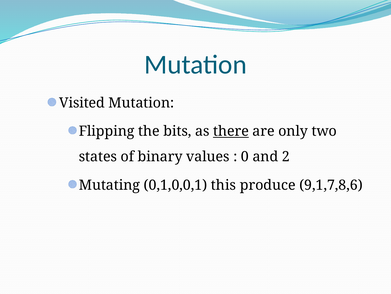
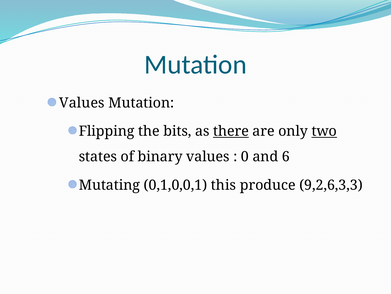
Visited at (82, 103): Visited -> Values
two underline: none -> present
2: 2 -> 6
9,1,7,8,6: 9,1,7,8,6 -> 9,2,6,3,3
